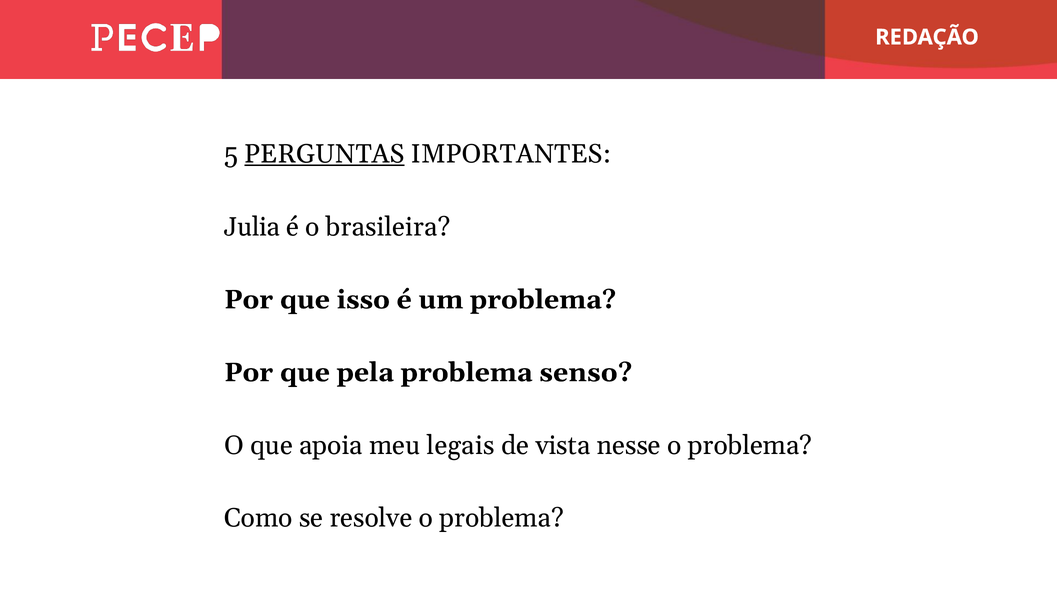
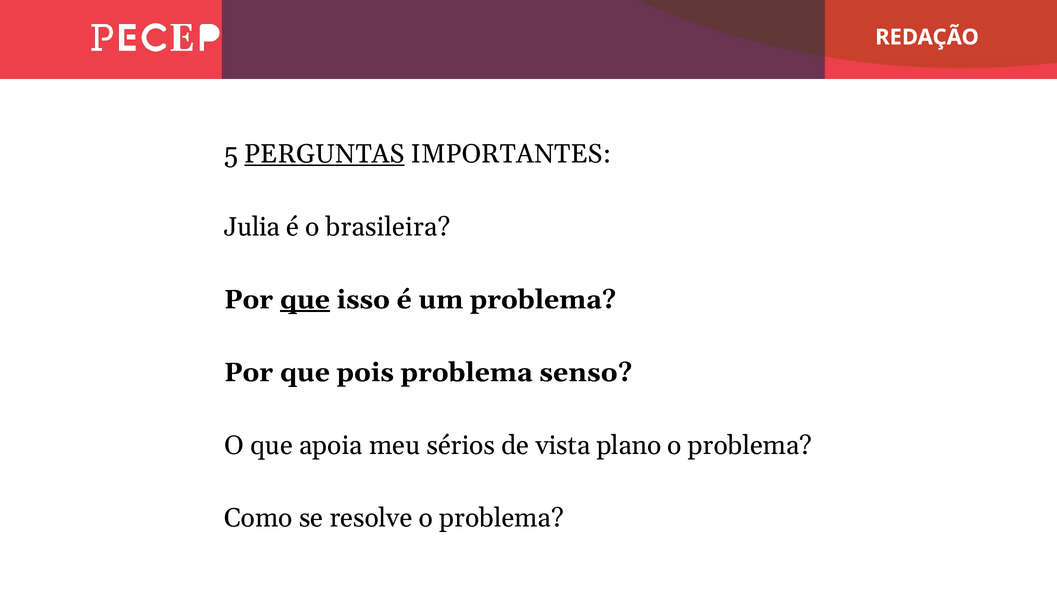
que at (305, 300) underline: none -> present
pela: pela -> pois
legais: legais -> sérios
nesse: nesse -> plano
